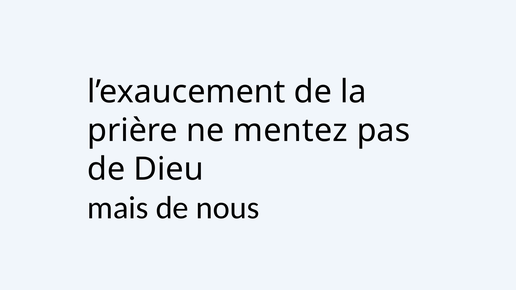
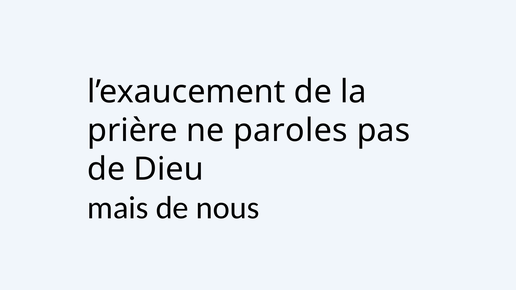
mentez: mentez -> paroles
